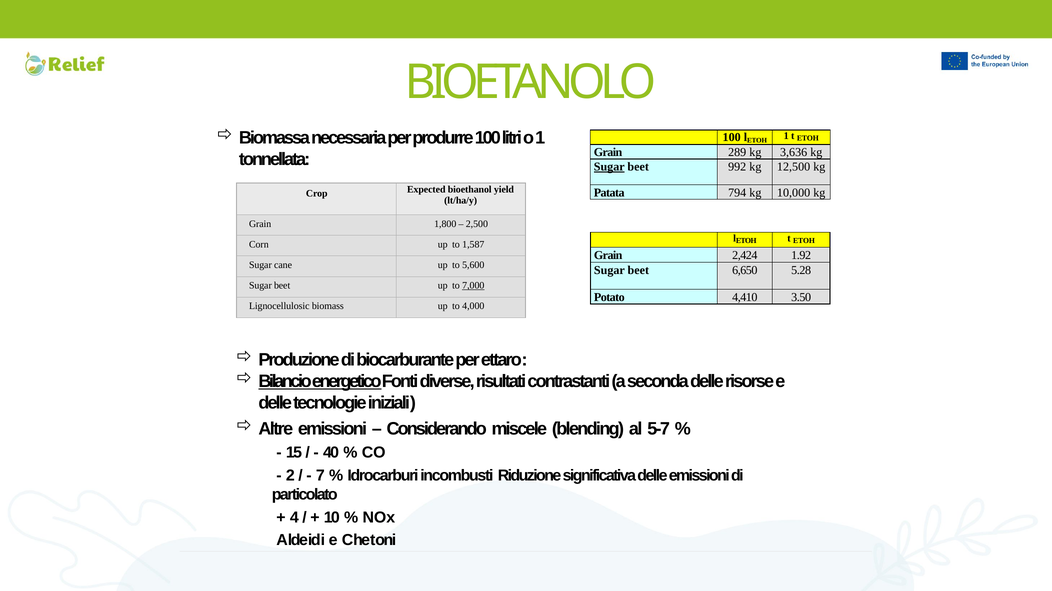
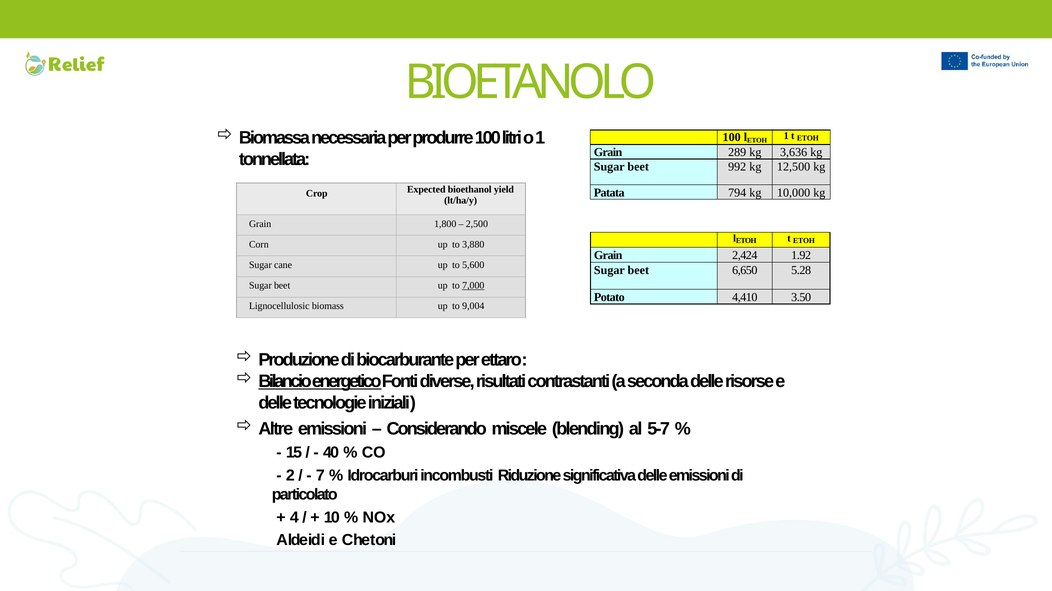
Sugar at (609, 167) underline: present -> none
1,587: 1,587 -> 3,880
4,000: 4,000 -> 9,004
